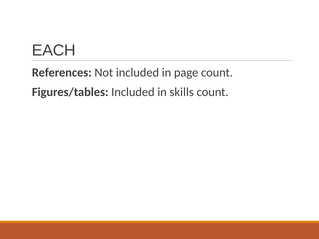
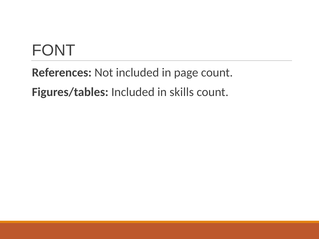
EACH: EACH -> FONT
